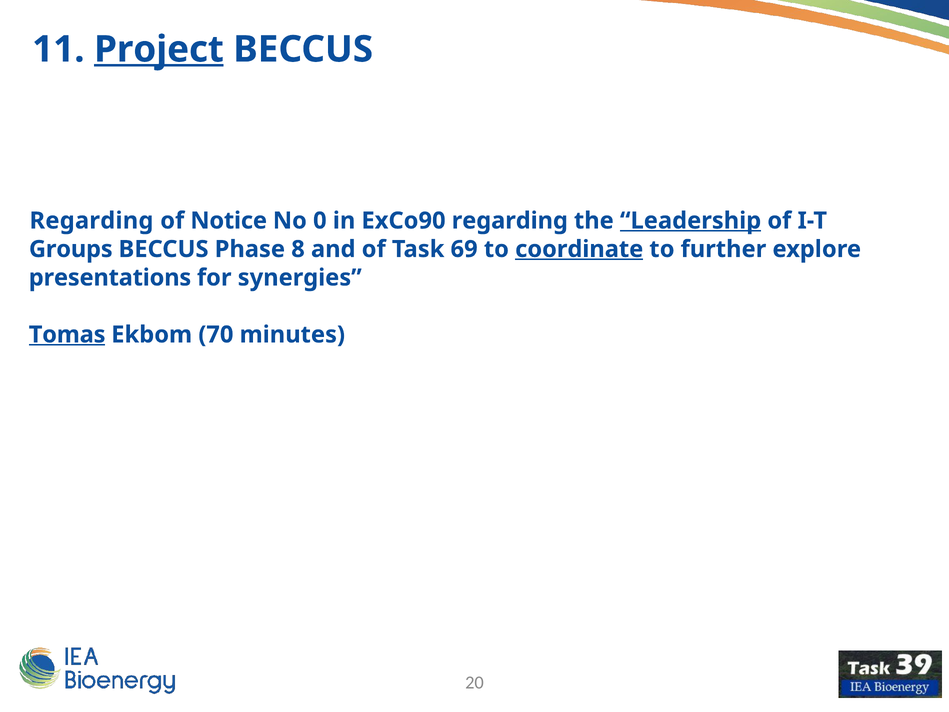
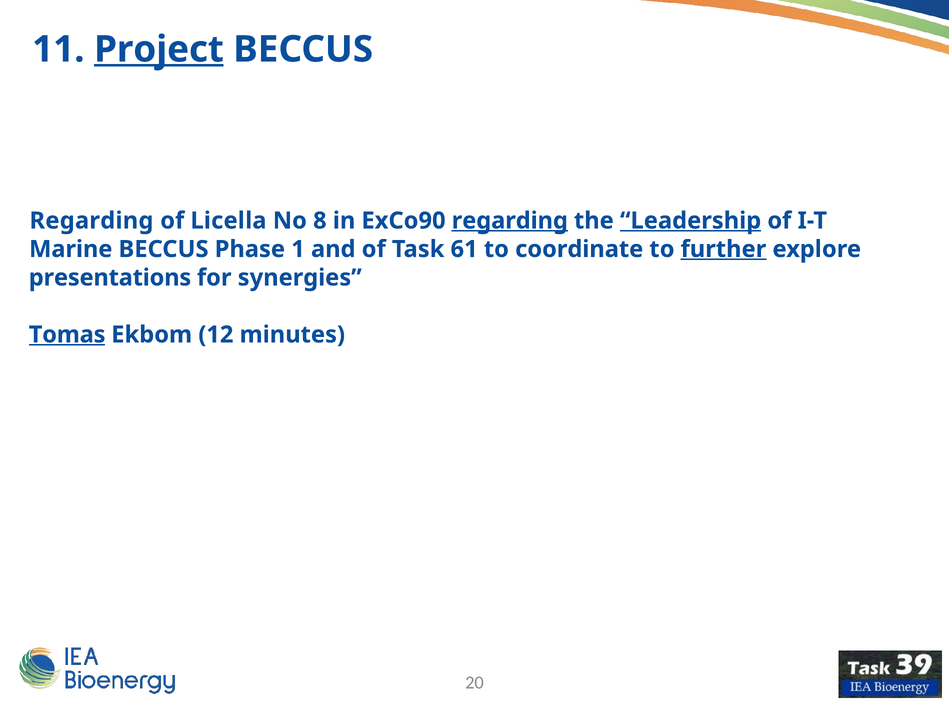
Notice: Notice -> Licella
0: 0 -> 8
regarding at (510, 221) underline: none -> present
Groups: Groups -> Marine
8: 8 -> 1
69: 69 -> 61
coordinate underline: present -> none
further underline: none -> present
70: 70 -> 12
